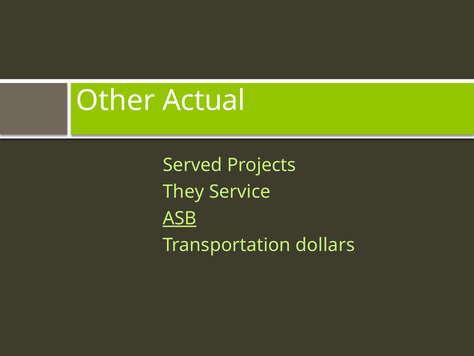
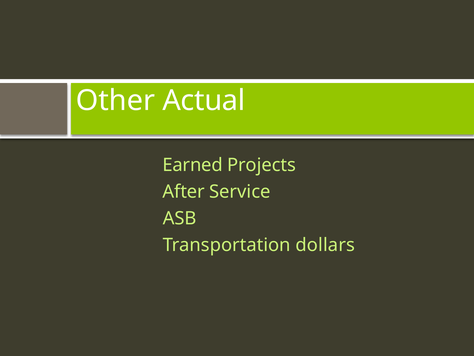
Served: Served -> Earned
They: They -> After
ASB underline: present -> none
